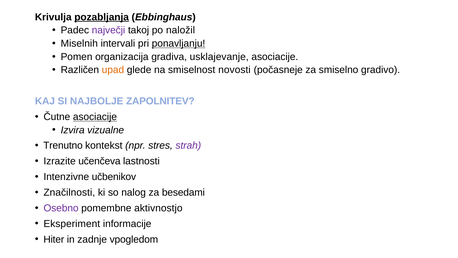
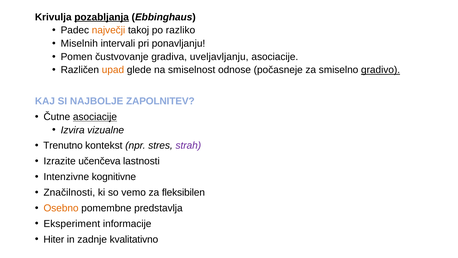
največji colour: purple -> orange
naložil: naložil -> razliko
ponavljanju underline: present -> none
organizacija: organizacija -> čustvovanje
usklajevanje: usklajevanje -> uveljavljanju
novosti: novosti -> odnose
gradivo underline: none -> present
učbenikov: učbenikov -> kognitivne
nalog: nalog -> vemo
besedami: besedami -> fleksibilen
Osebno colour: purple -> orange
aktivnostjo: aktivnostjo -> predstavlja
vpogledom: vpogledom -> kvalitativno
